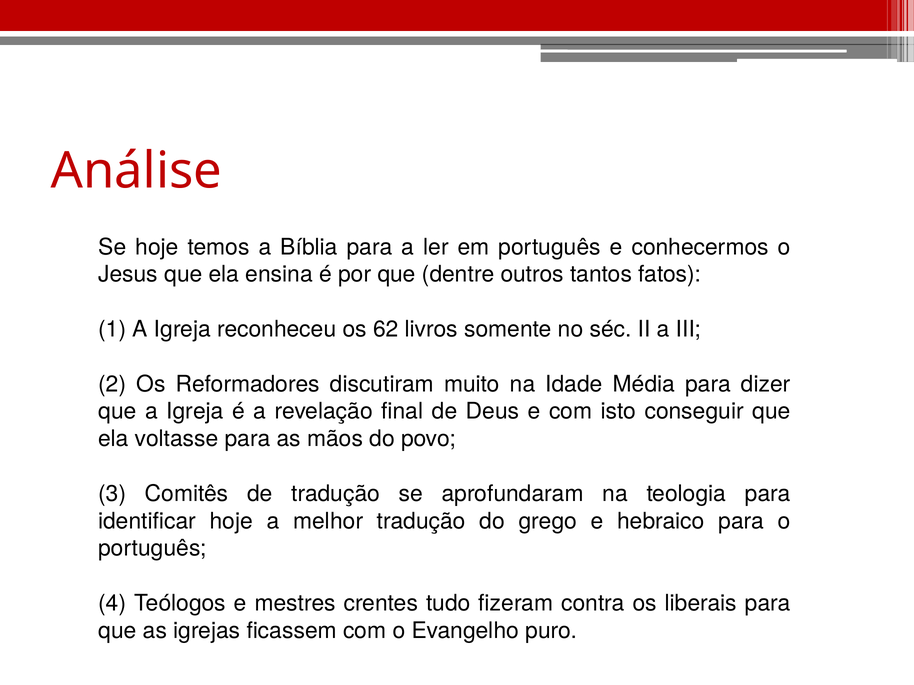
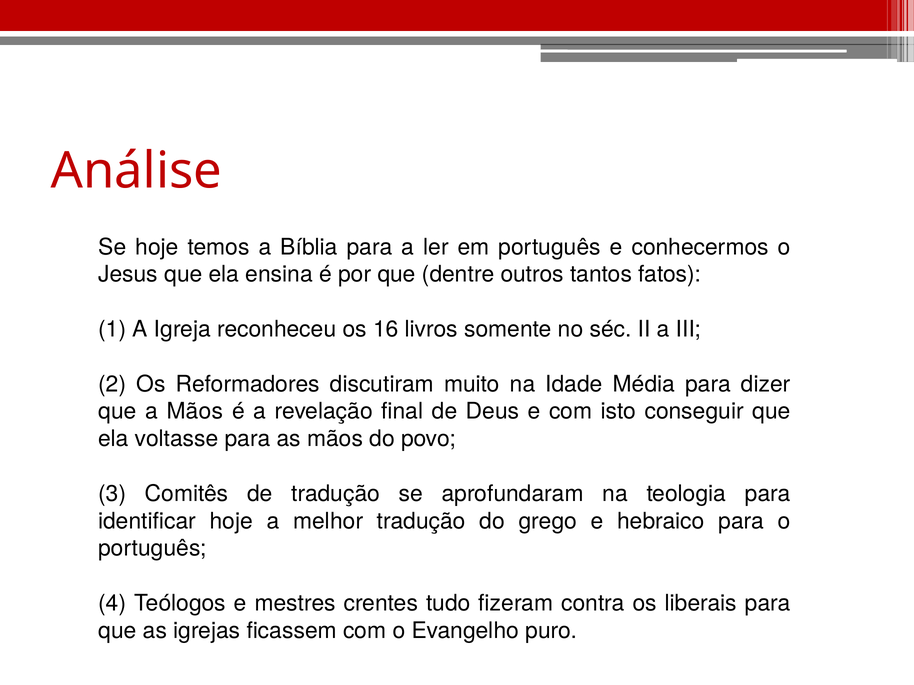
62: 62 -> 16
que a Igreja: Igreja -> Mãos
